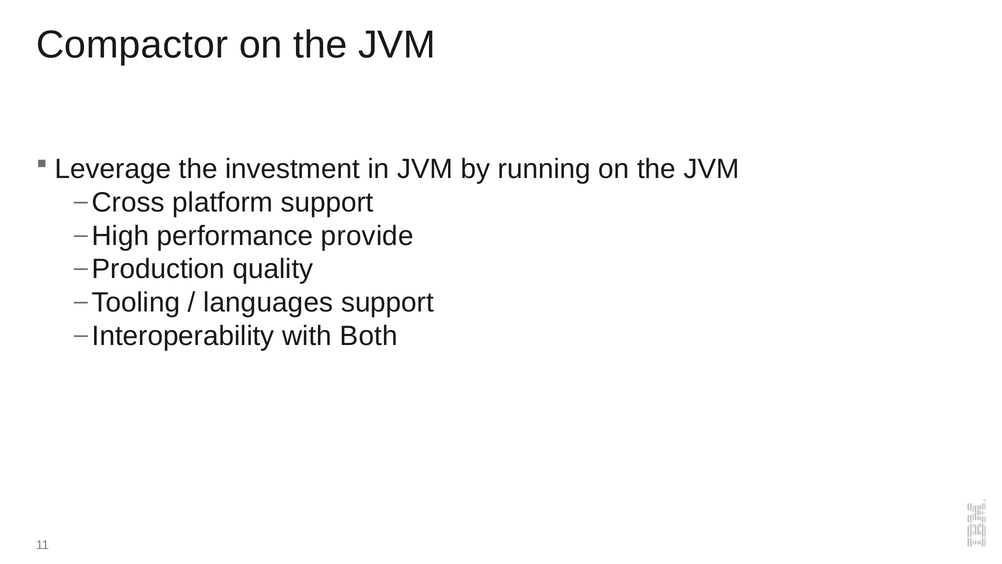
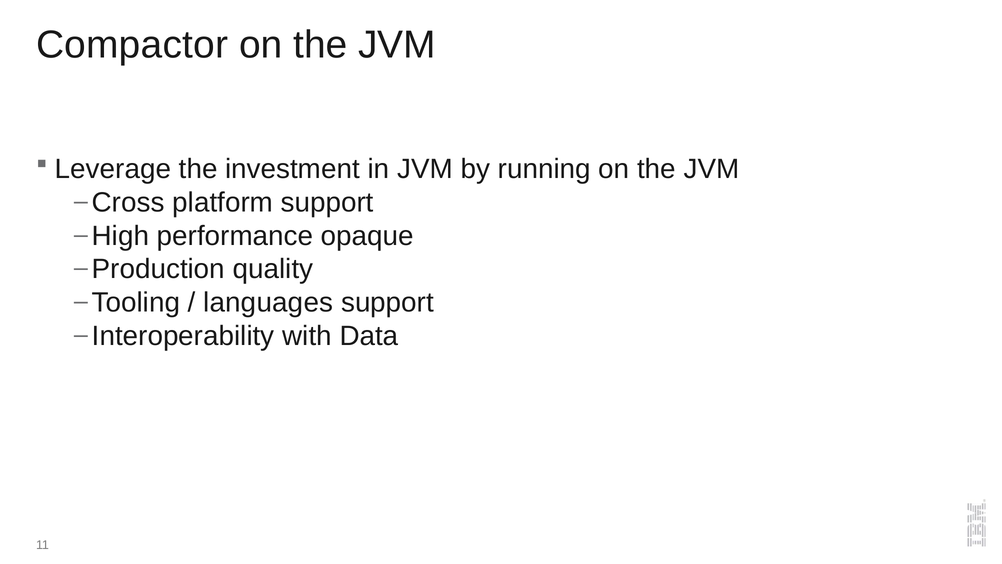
provide: provide -> opaque
Both: Both -> Data
